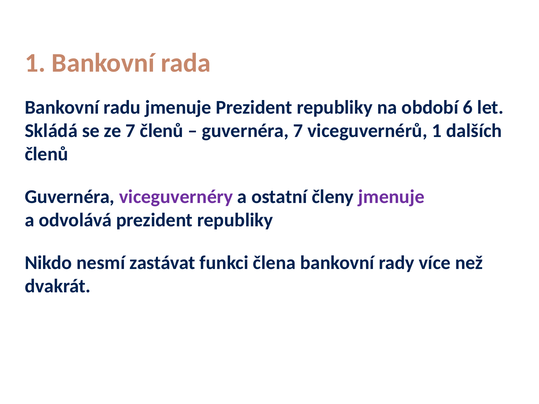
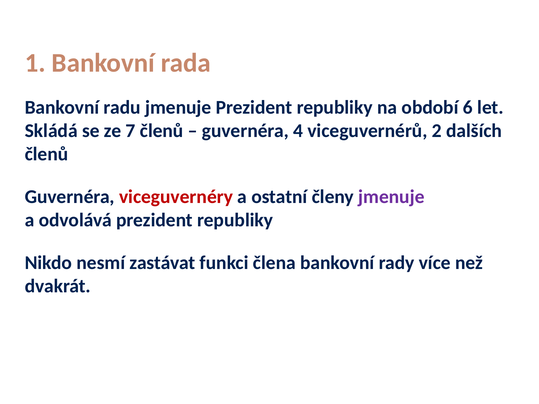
guvernéra 7: 7 -> 4
viceguvernérů 1: 1 -> 2
viceguvernéry colour: purple -> red
